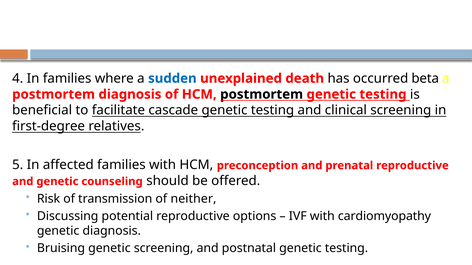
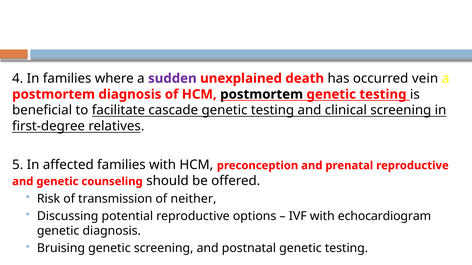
sudden colour: blue -> purple
beta: beta -> vein
cardiomyopathy: cardiomyopathy -> echocardiogram
